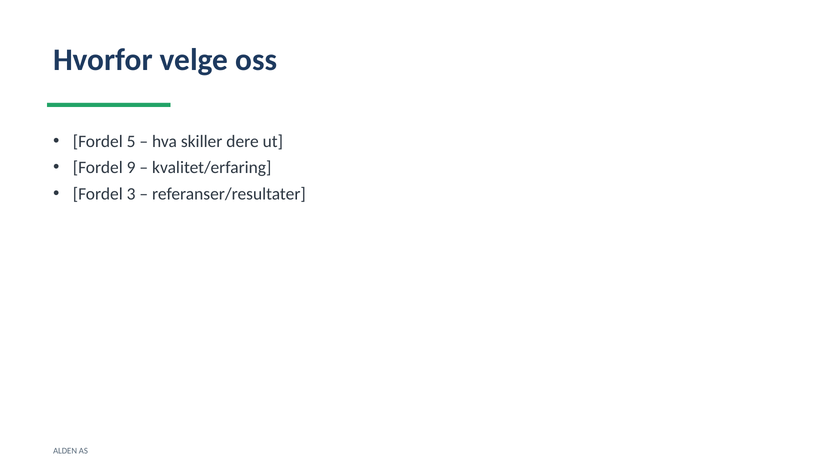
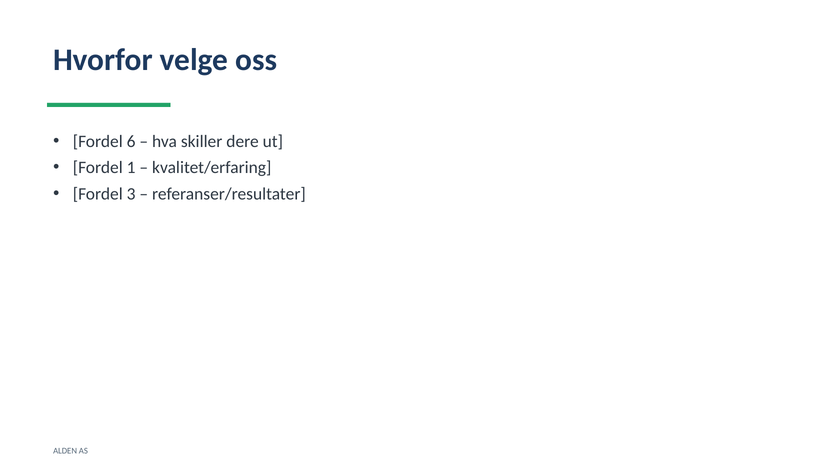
5: 5 -> 6
9: 9 -> 1
